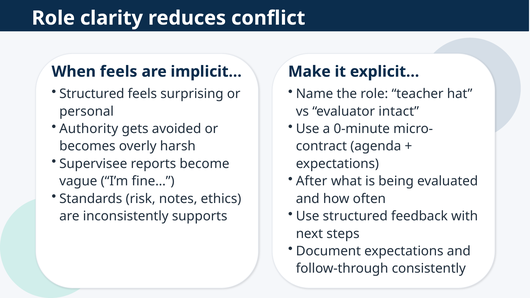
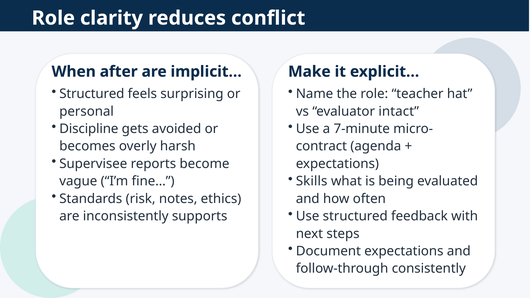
When feels: feels -> after
Authority: Authority -> Discipline
0-minute: 0-minute -> 7-minute
After: After -> Skills
